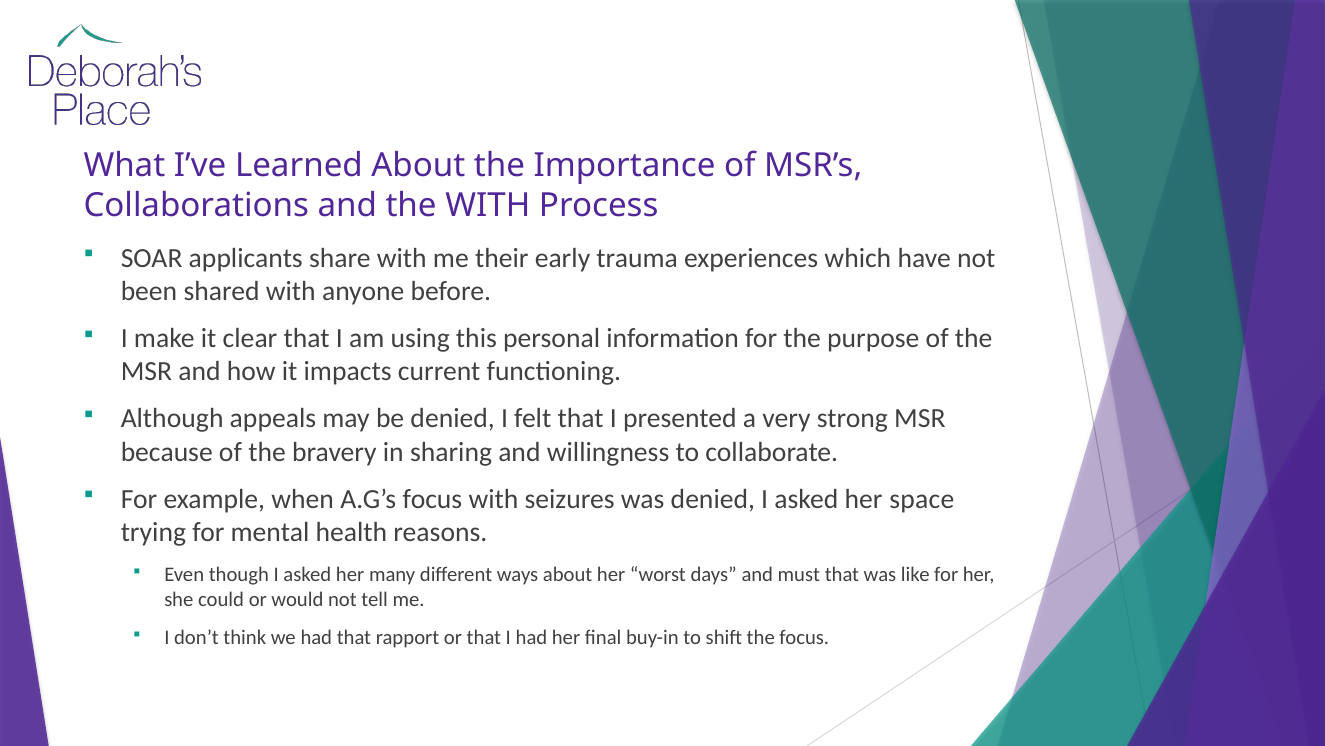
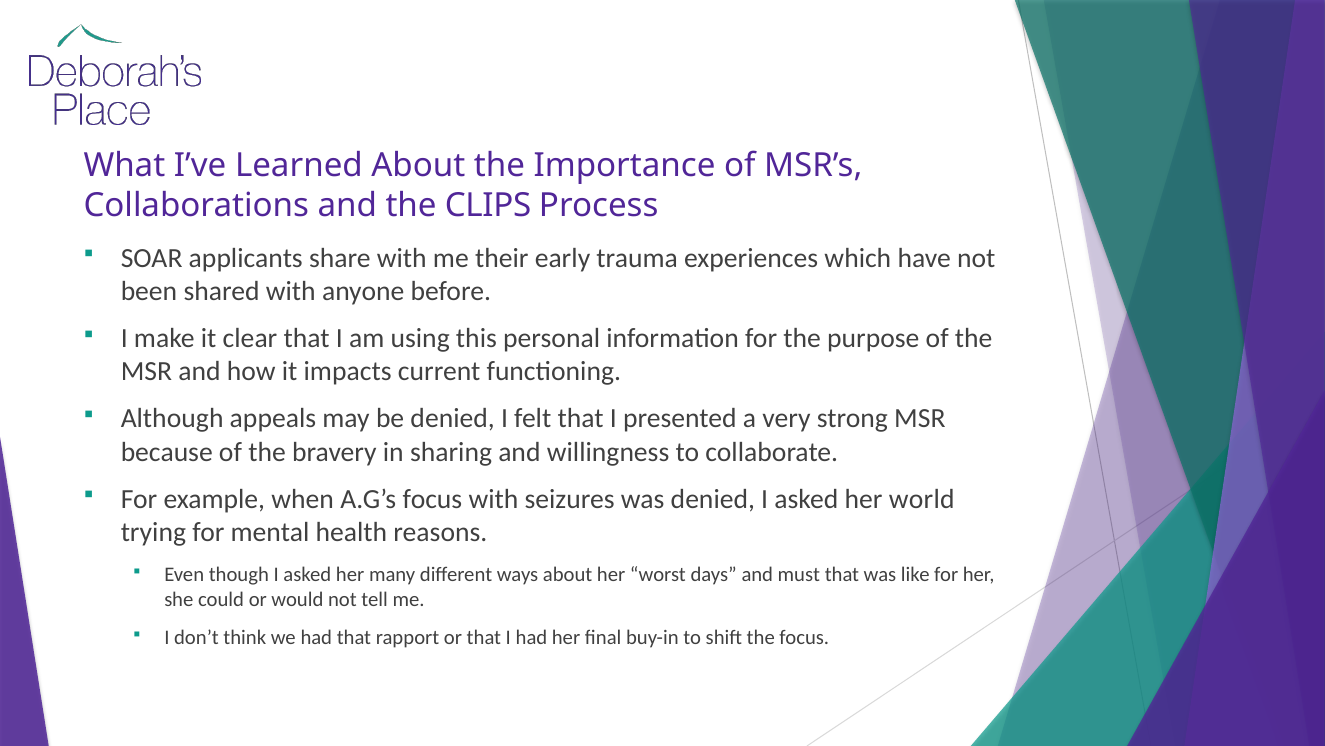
the WITH: WITH -> CLIPS
space: space -> world
